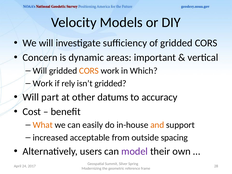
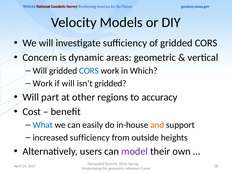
areas important: important -> geometric
CORS at (89, 71) colour: orange -> blue
if rely: rely -> will
datums: datums -> regions
What colour: orange -> blue
increased acceptable: acceptable -> sufficiency
spacing: spacing -> heights
